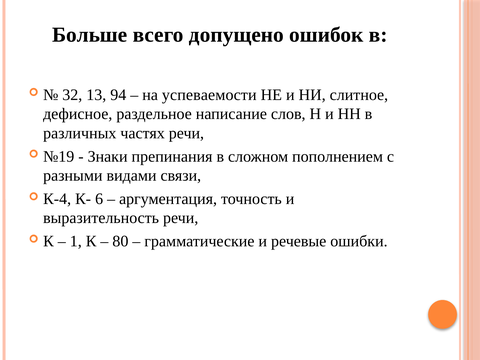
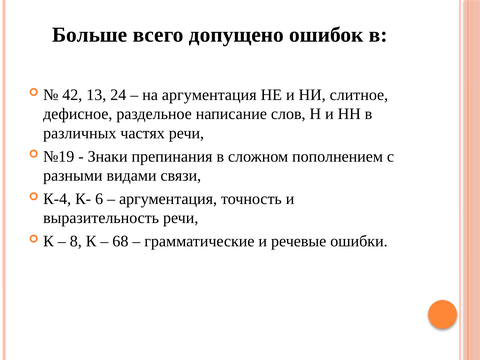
32: 32 -> 42
94: 94 -> 24
на успеваемости: успеваемости -> аргументация
1: 1 -> 8
80: 80 -> 68
